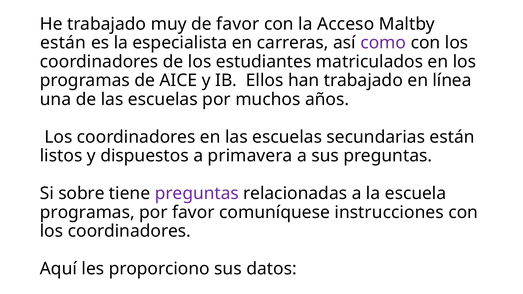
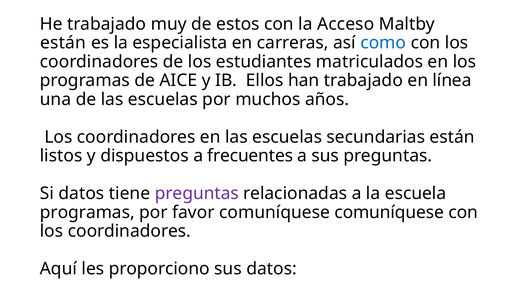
de favor: favor -> estos
como colour: purple -> blue
primavera: primavera -> frecuentes
Si sobre: sobre -> datos
comuníquese instrucciones: instrucciones -> comuníquese
